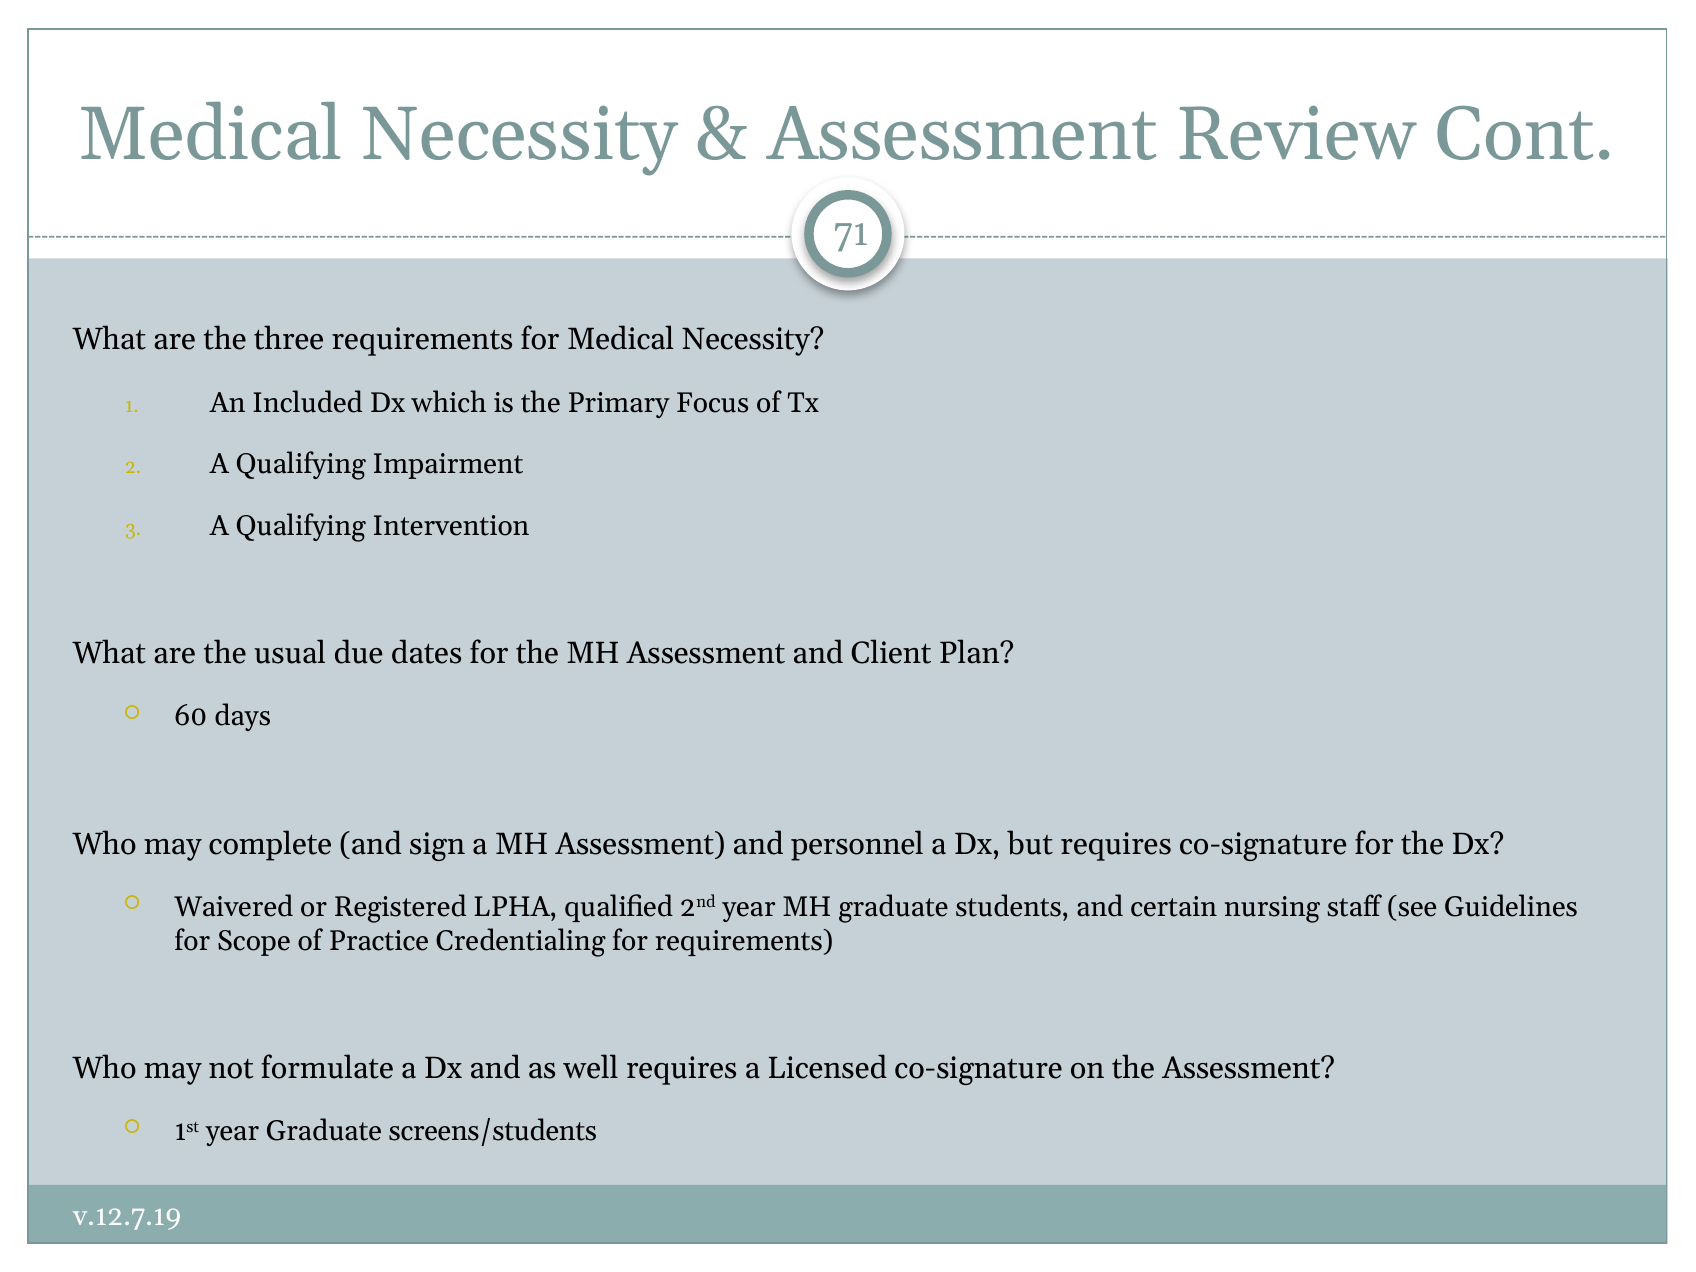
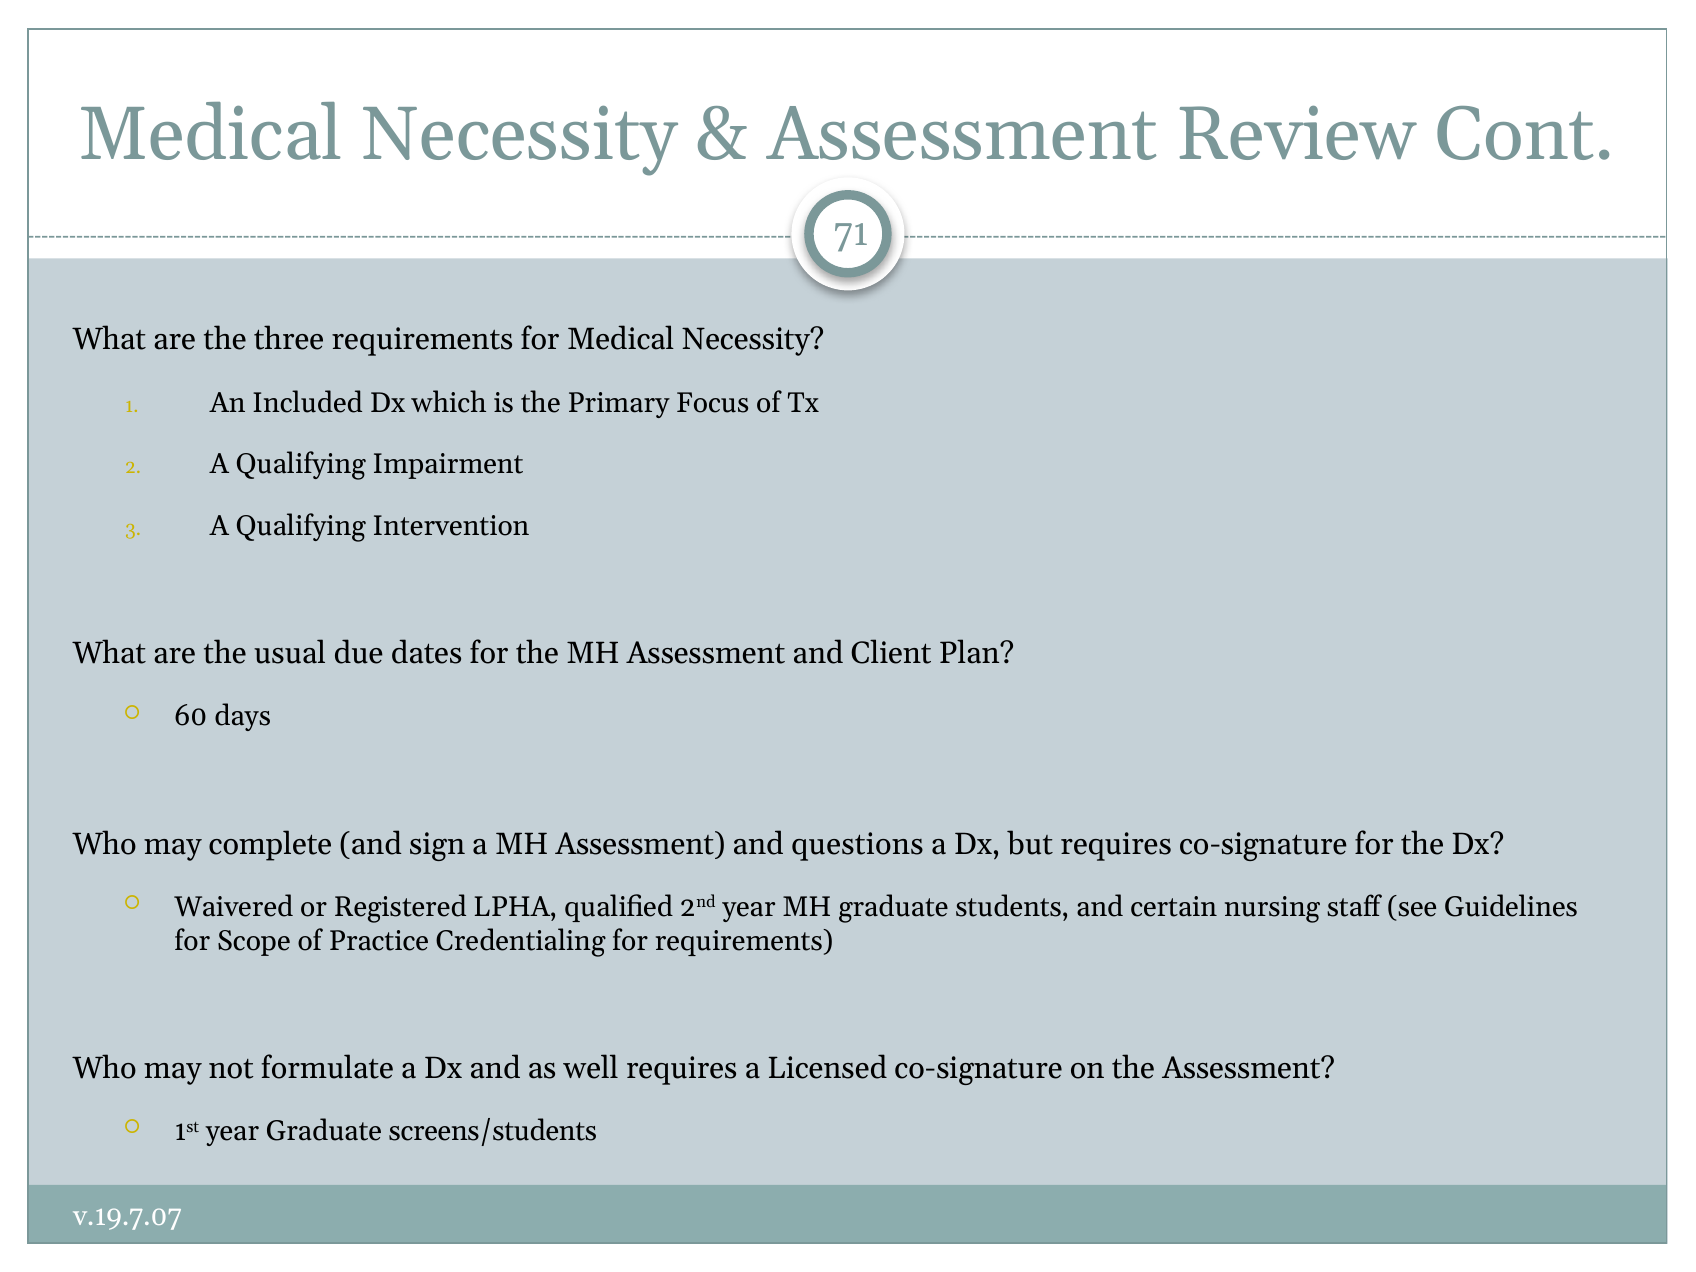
personnel: personnel -> questions
v.12.7.19: v.12.7.19 -> v.19.7.07
